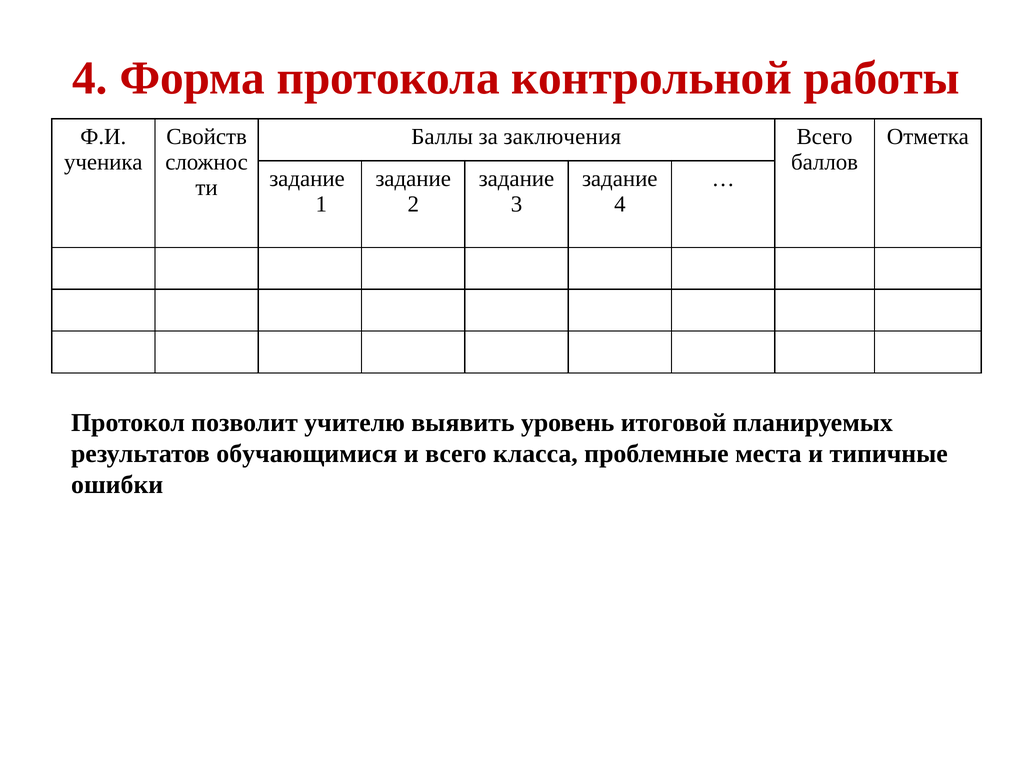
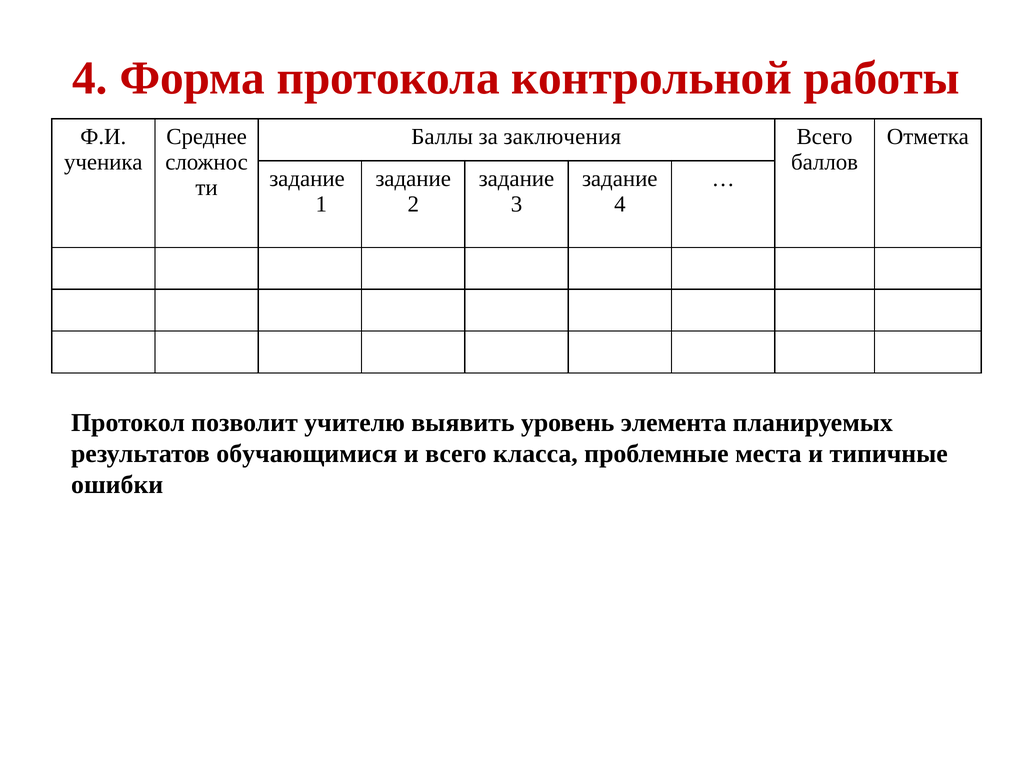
Свойств: Свойств -> Среднее
итоговой: итоговой -> элемента
